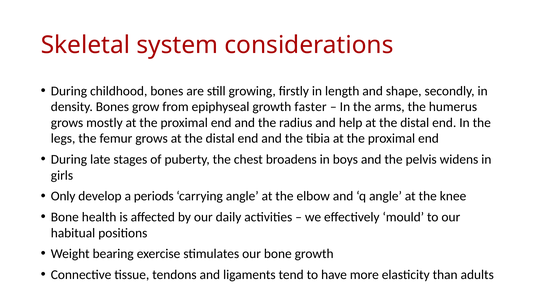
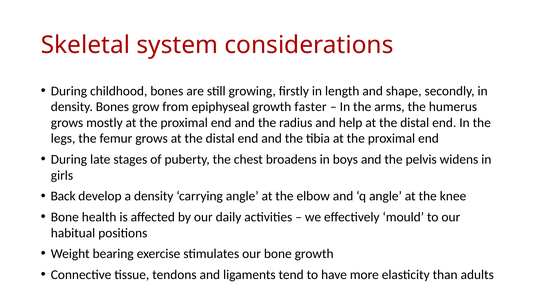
Only: Only -> Back
a periods: periods -> density
